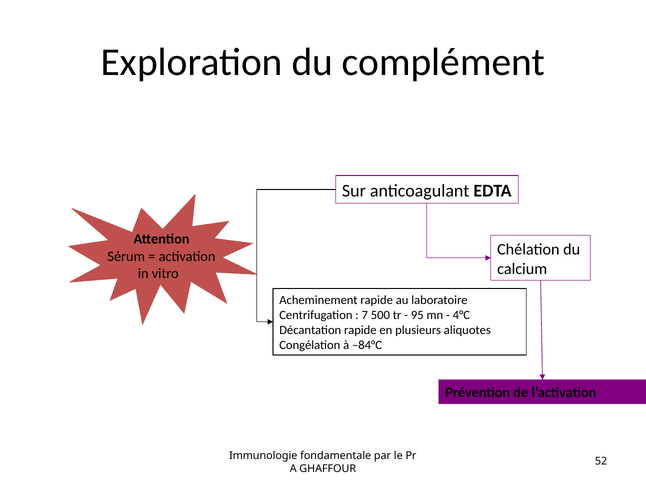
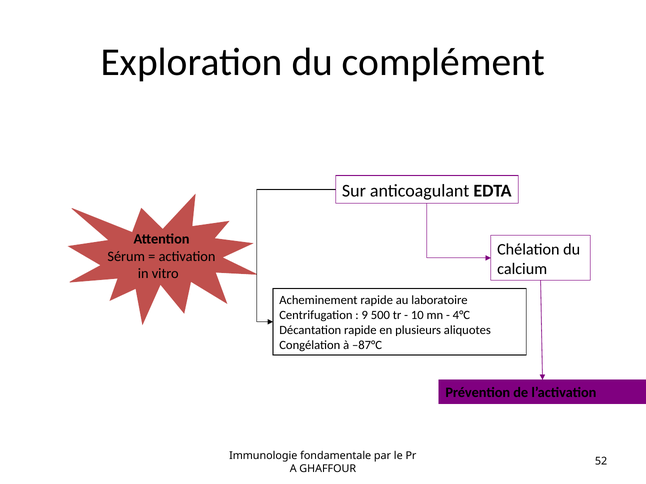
7: 7 -> 9
95: 95 -> 10
–84°C: –84°C -> –87°C
